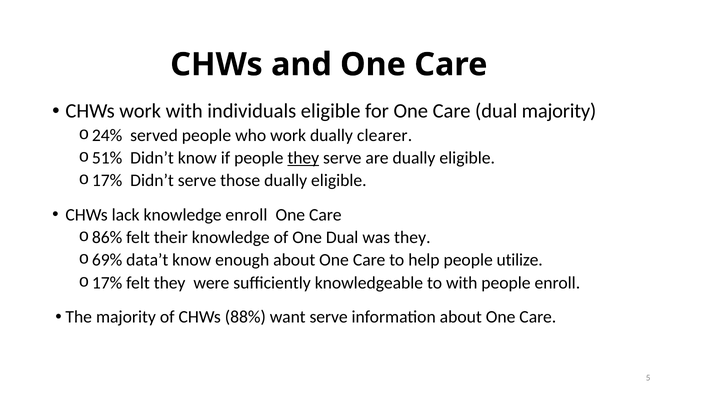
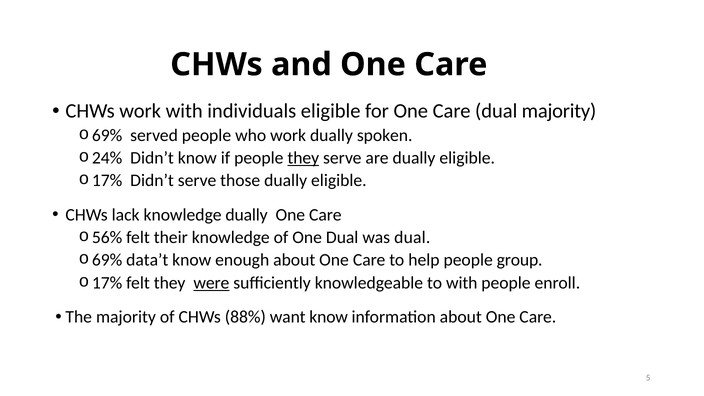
24% at (107, 135): 24% -> 69%
clearer: clearer -> spoken
51%: 51% -> 24%
knowledge enroll: enroll -> dually
86%: 86% -> 56%
was they: they -> dual
utilize: utilize -> group
were underline: none -> present
want serve: serve -> know
